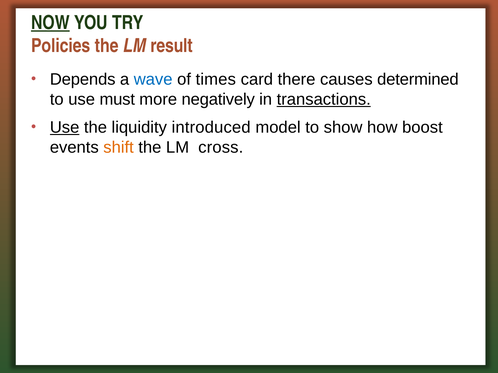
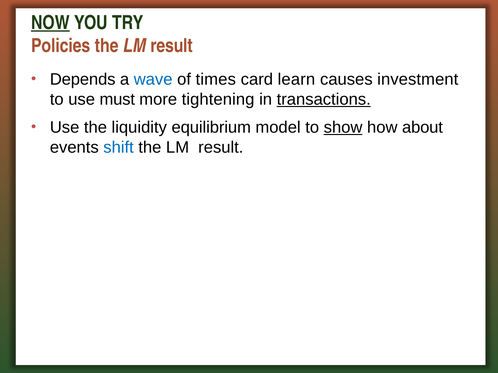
there: there -> learn
determined: determined -> investment
negatively: negatively -> tightening
Use at (65, 128) underline: present -> none
introduced: introduced -> equilibrium
show underline: none -> present
boost: boost -> about
shift colour: orange -> blue
cross at (221, 148): cross -> result
